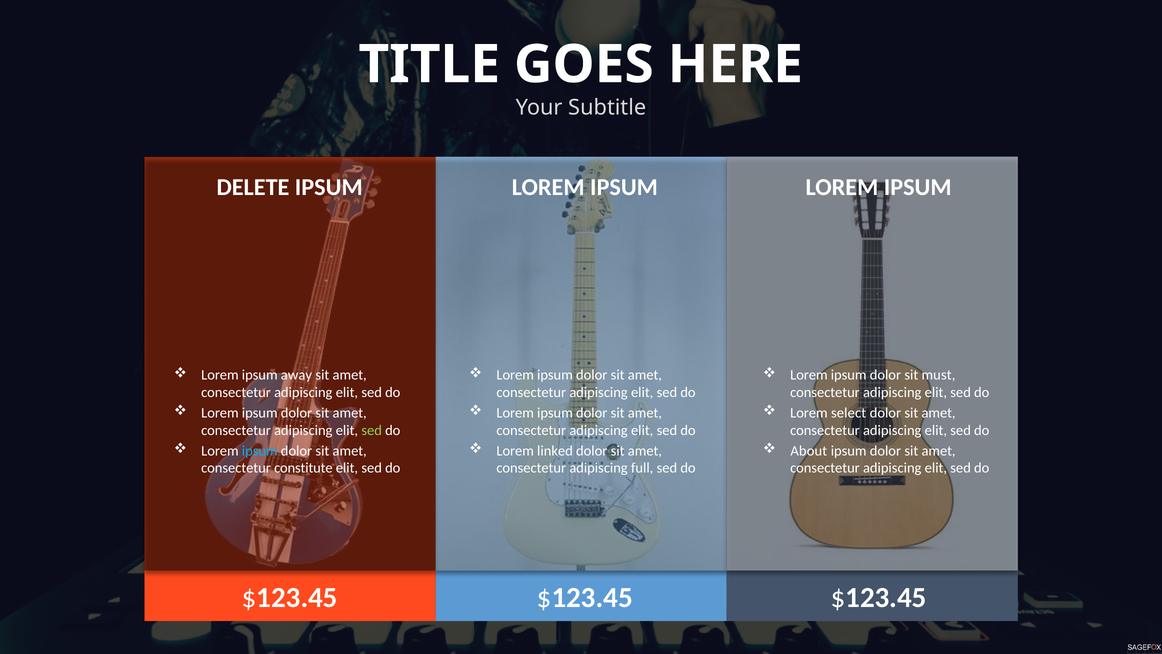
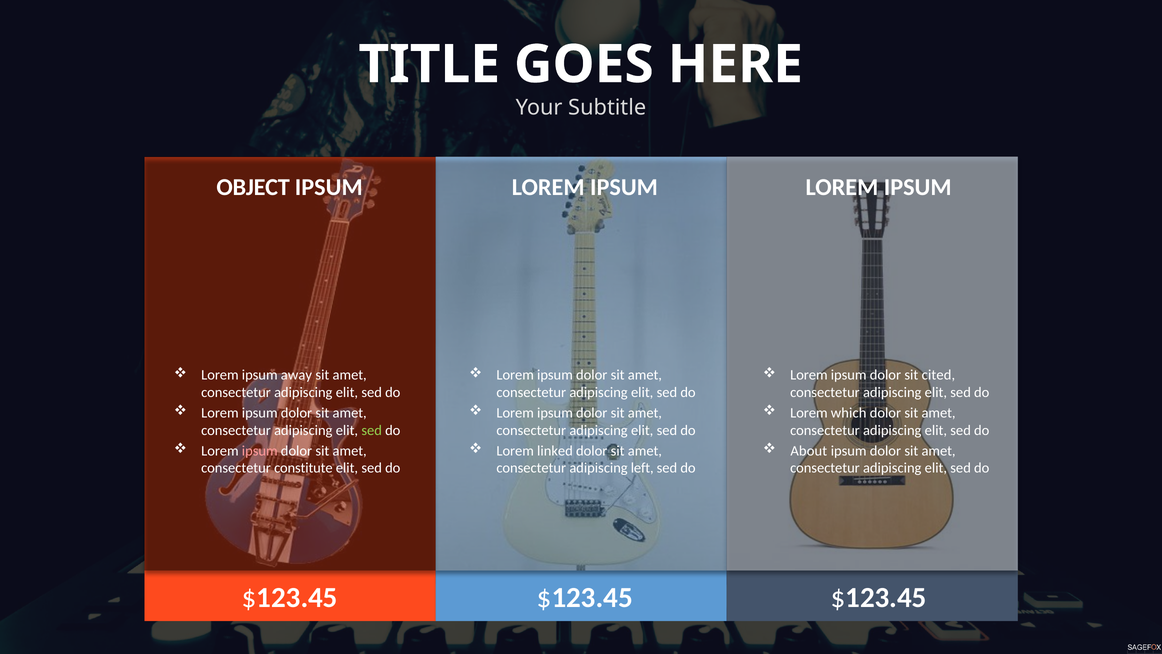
DELETE: DELETE -> OBJECT
must: must -> cited
select: select -> which
ipsum at (260, 450) colour: light blue -> pink
full: full -> left
